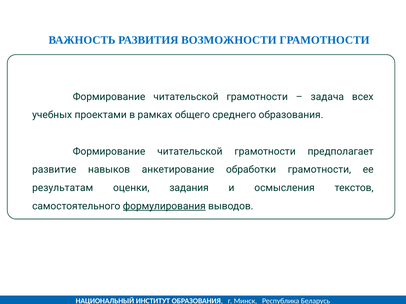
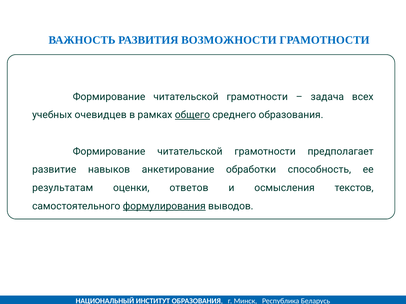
проектами: проектами -> очевидцев
общего underline: none -> present
обработки грамотности: грамотности -> способность
задания: задания -> ответов
